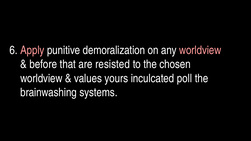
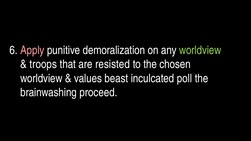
worldview at (200, 50) colour: pink -> light green
before: before -> troops
yours: yours -> beast
systems: systems -> proceed
